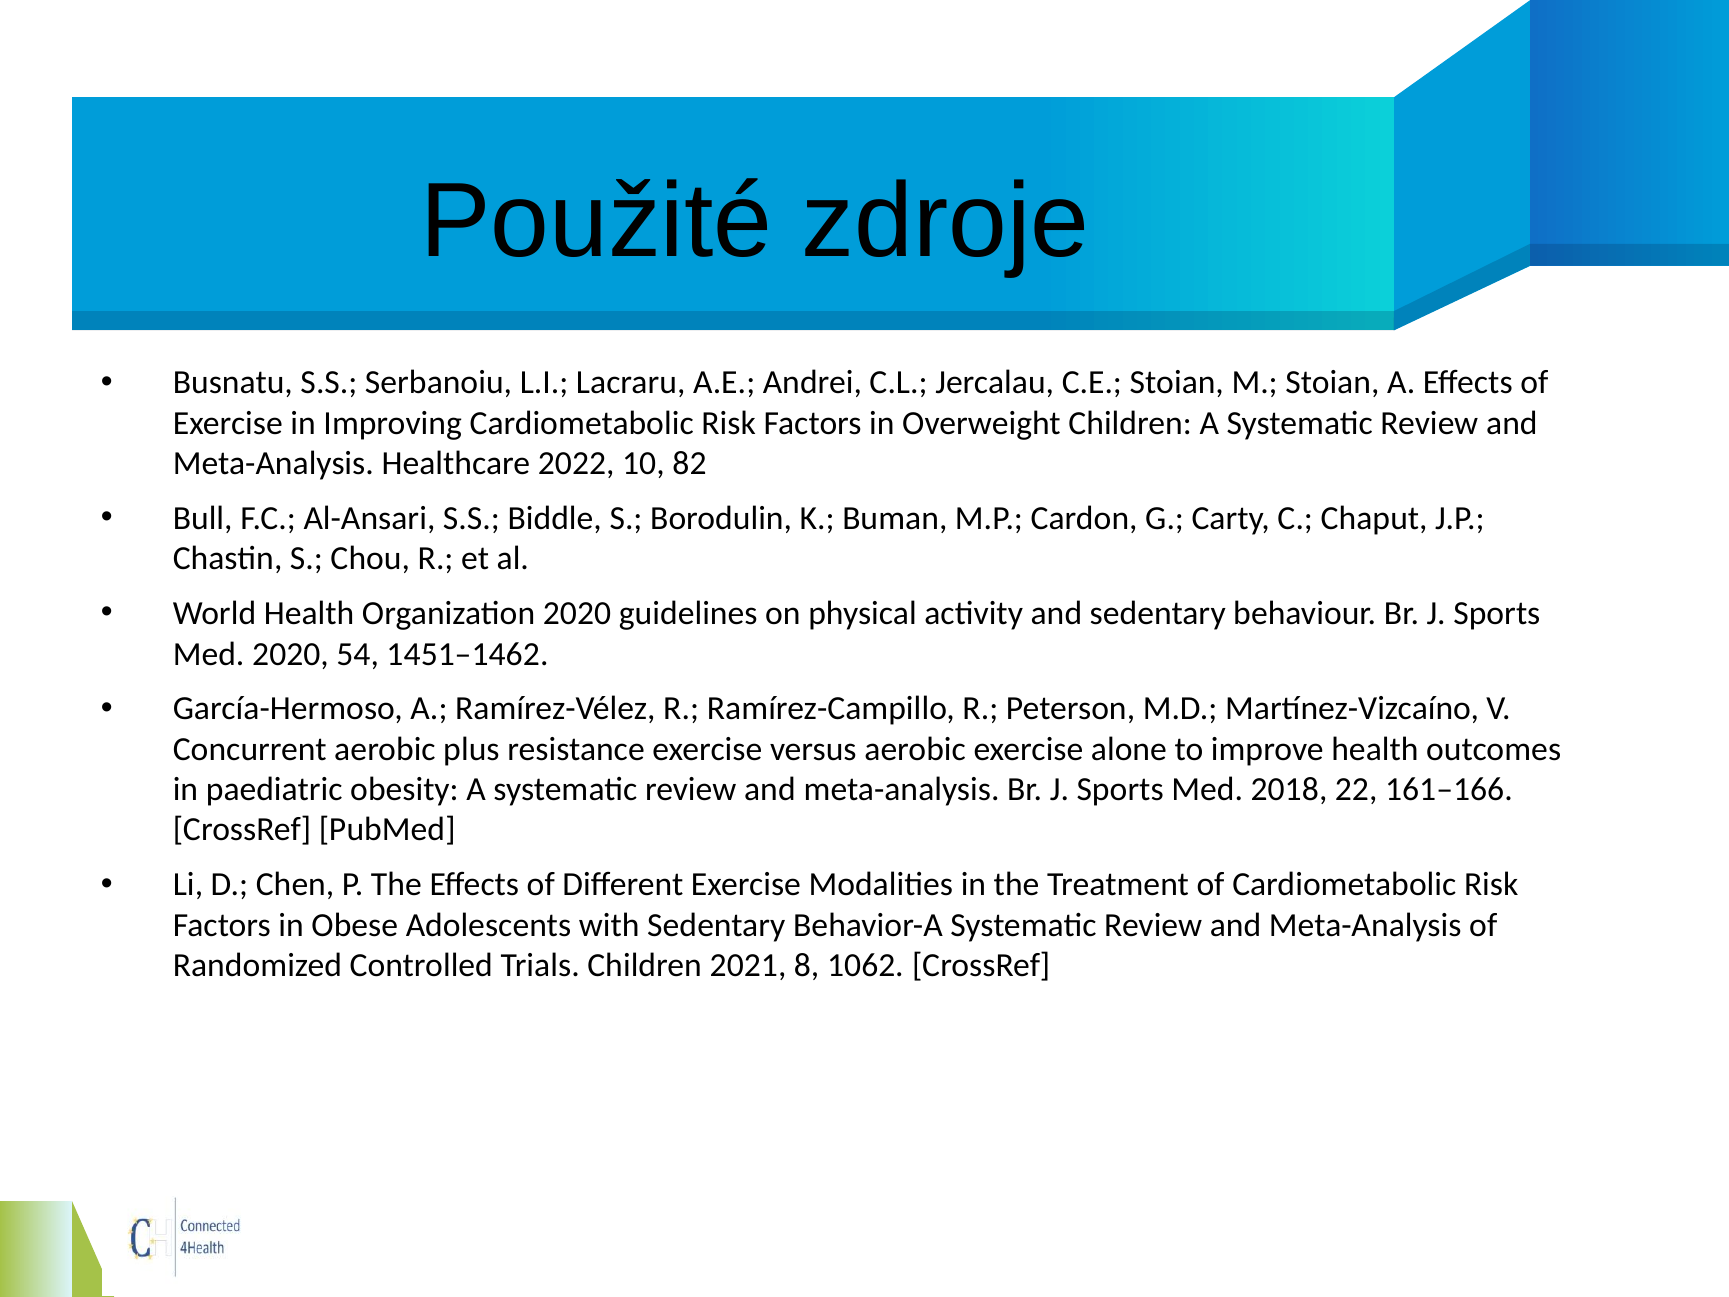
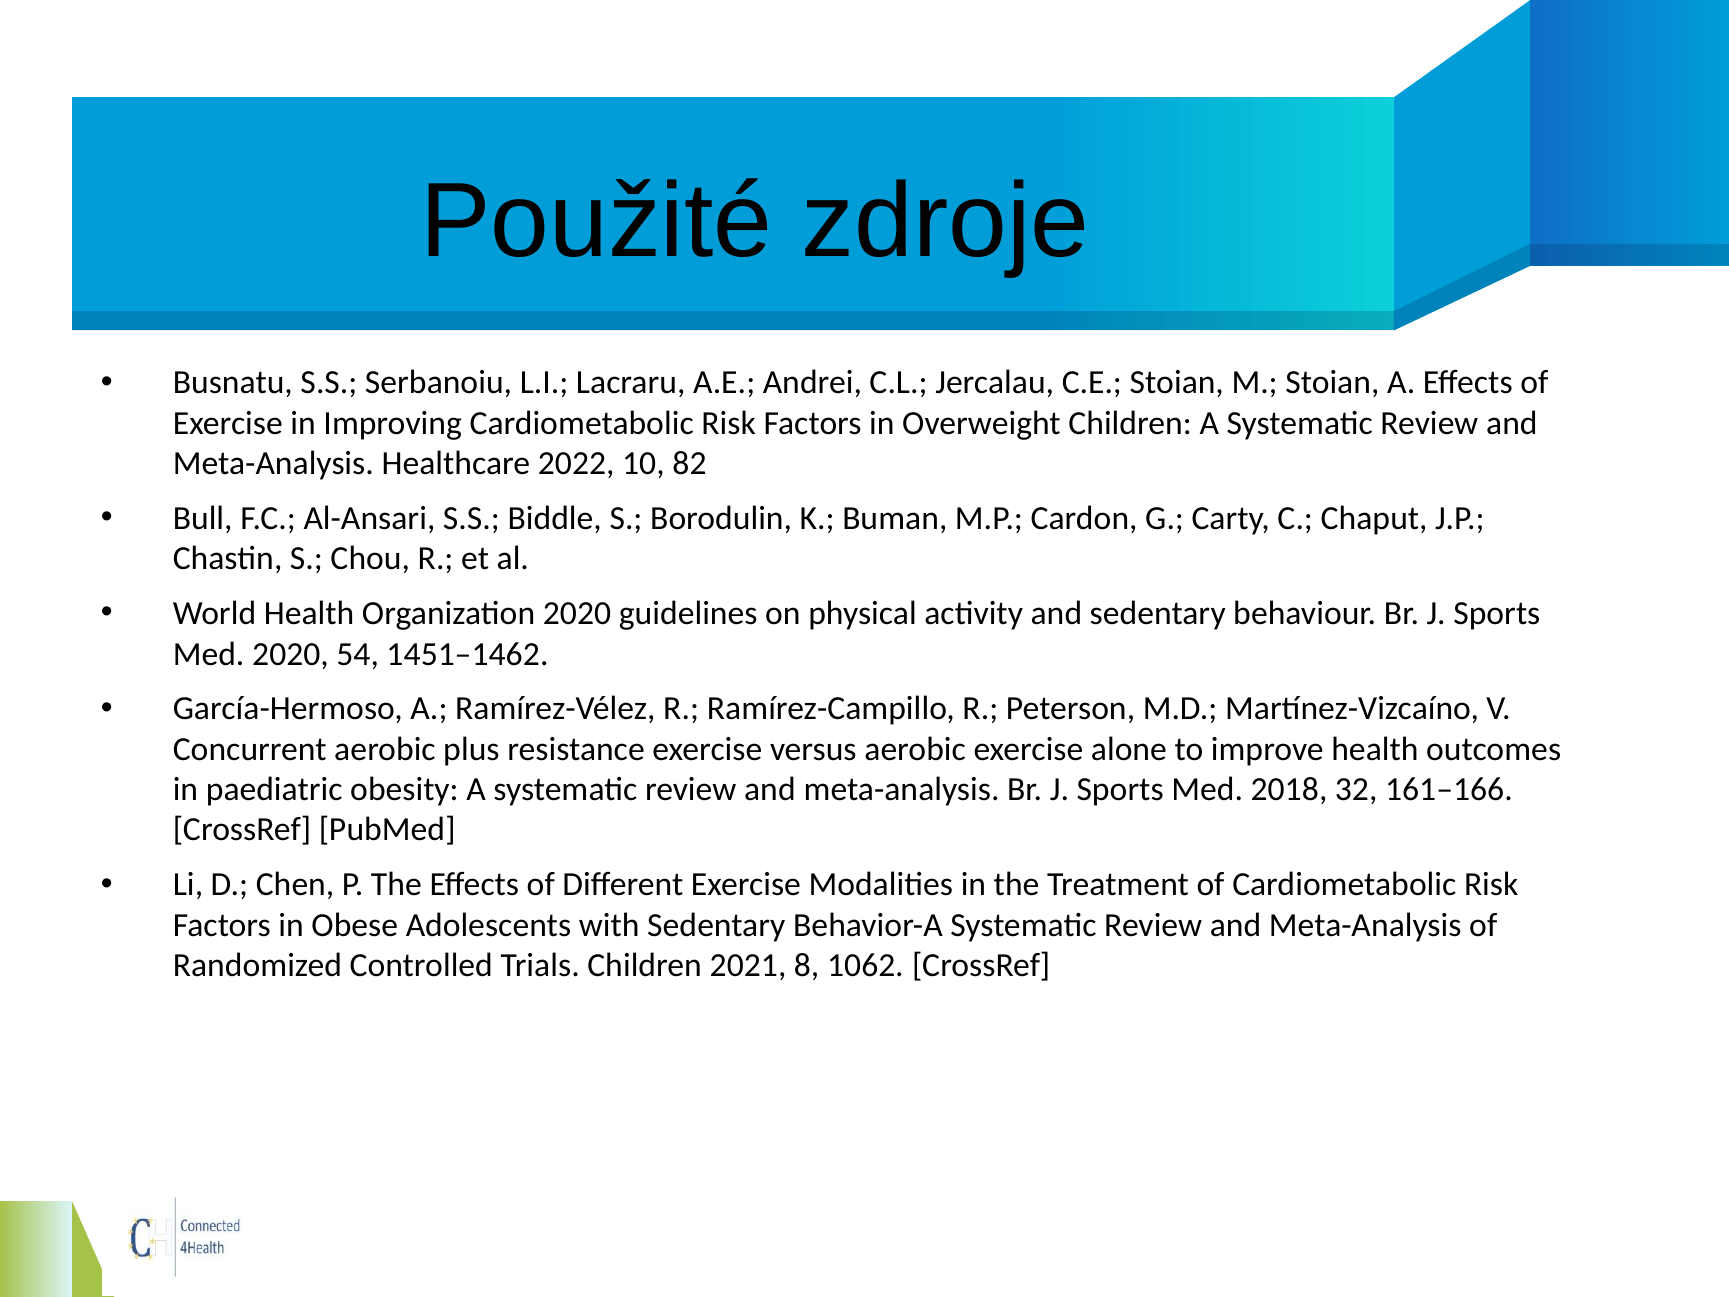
22: 22 -> 32
